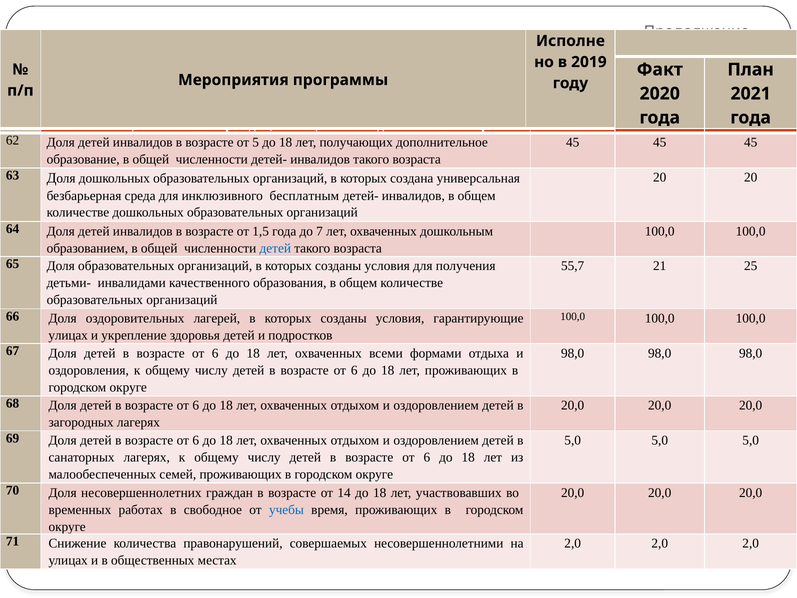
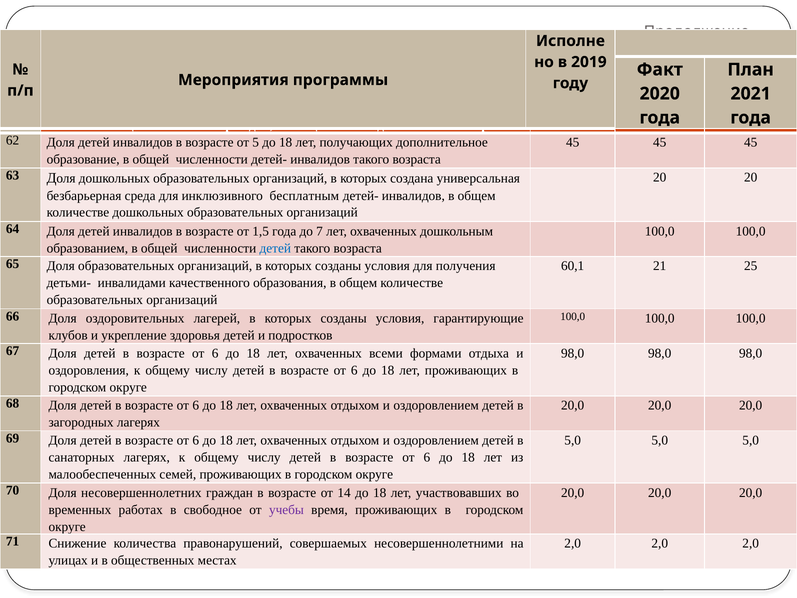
55,7: 55,7 -> 60,1
улицах at (68, 335): улицах -> клубов
учебы colour: blue -> purple
